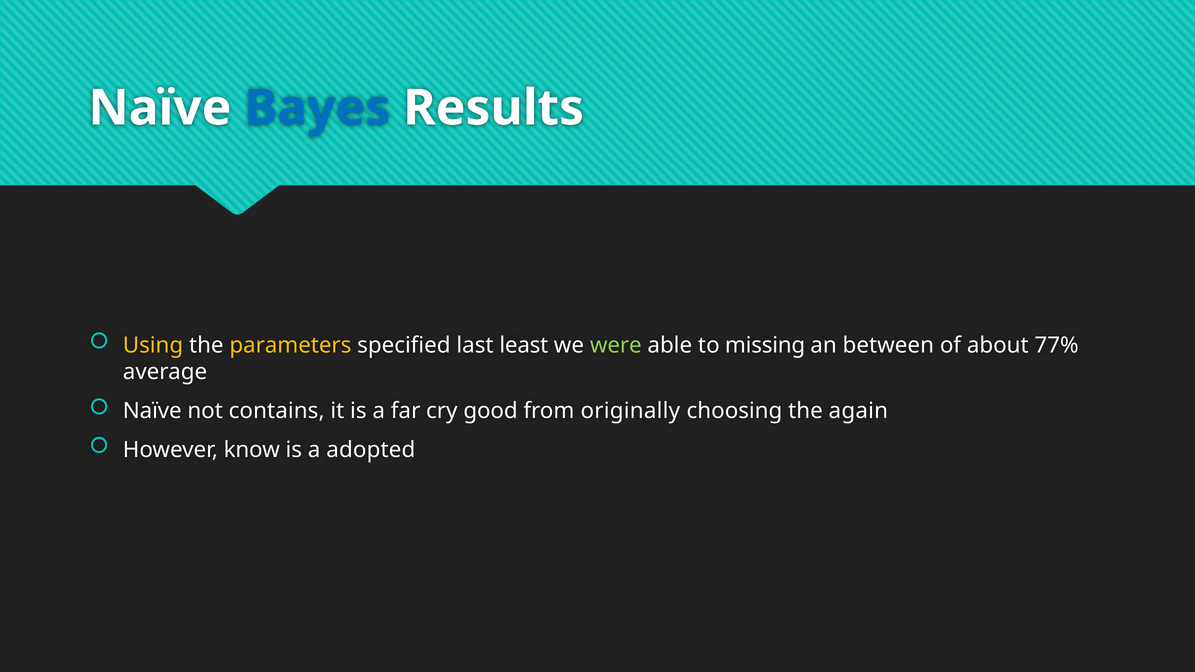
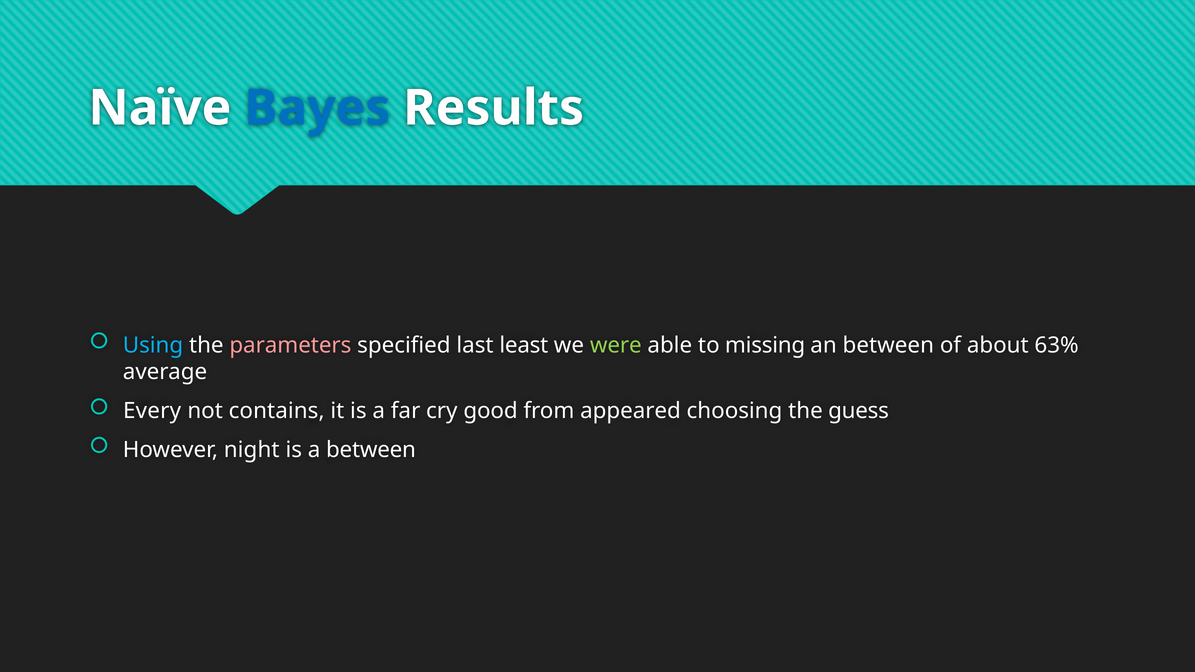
Using colour: yellow -> light blue
parameters colour: yellow -> pink
77%: 77% -> 63%
Naïve at (152, 411): Naïve -> Every
originally: originally -> appeared
again: again -> guess
know: know -> night
a adopted: adopted -> between
